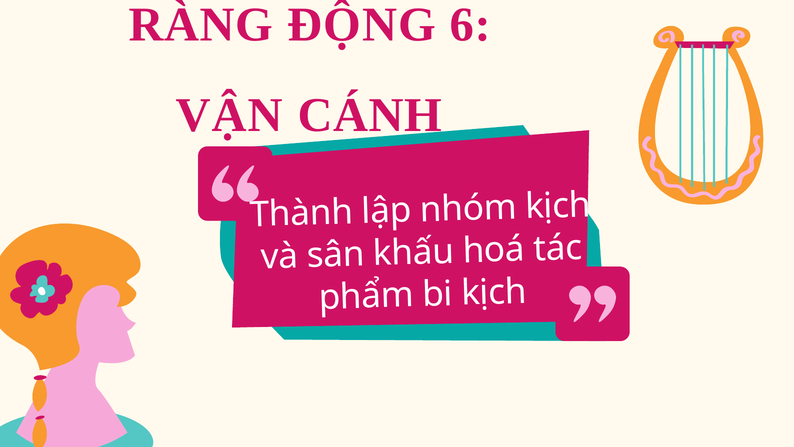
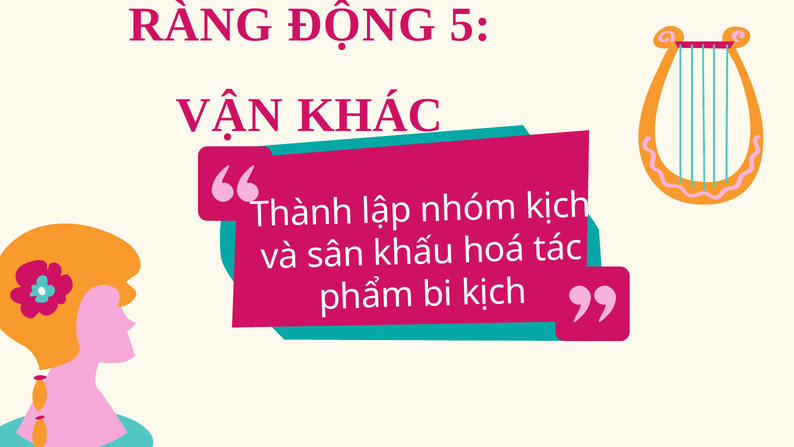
6: 6 -> 5
CÁNH: CÁNH -> KHÁC
